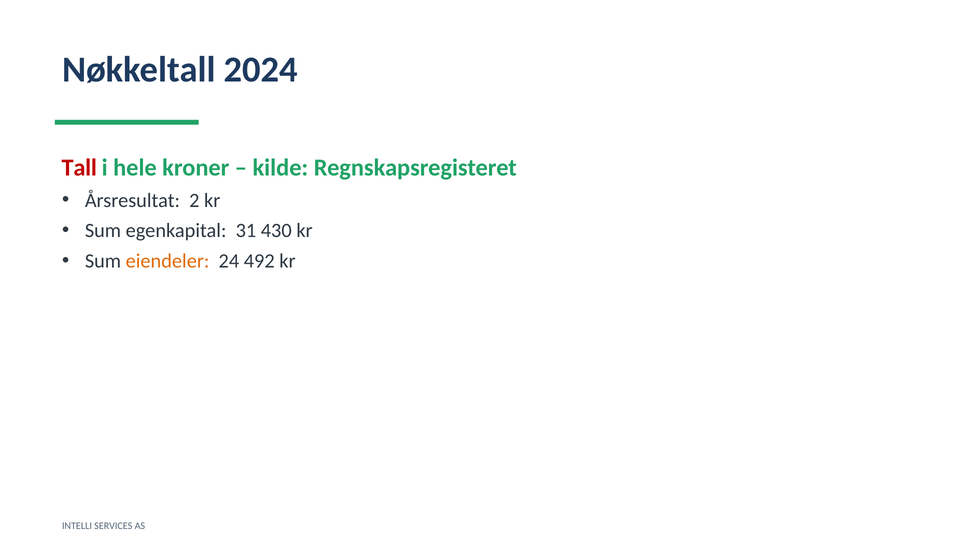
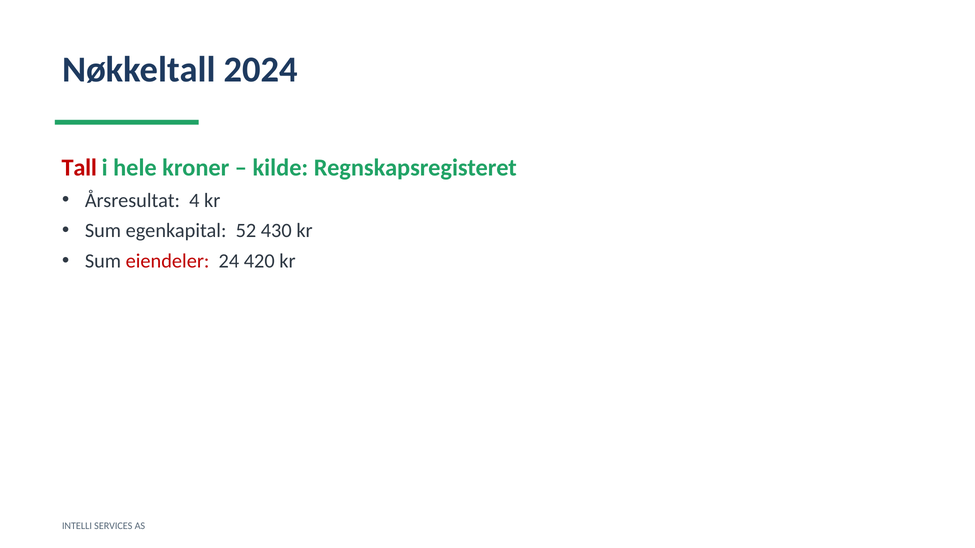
2: 2 -> 4
31: 31 -> 52
eiendeler colour: orange -> red
492: 492 -> 420
